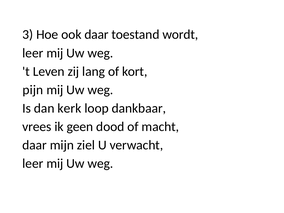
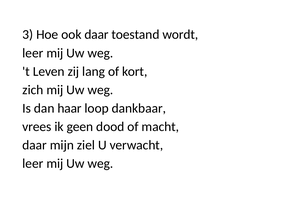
pijn: pijn -> zich
kerk: kerk -> haar
